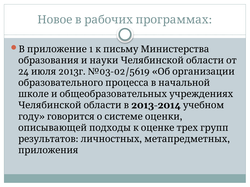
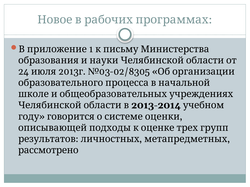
№03-02/5619: №03-02/5619 -> №03-02/8305
приложения: приложения -> рассмотрено
